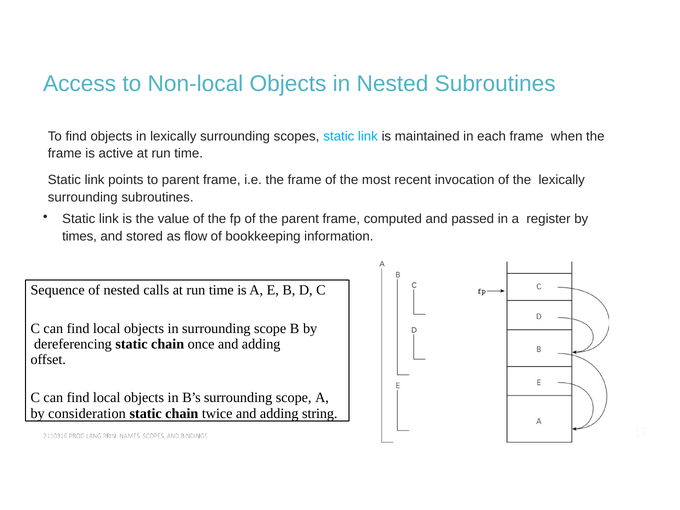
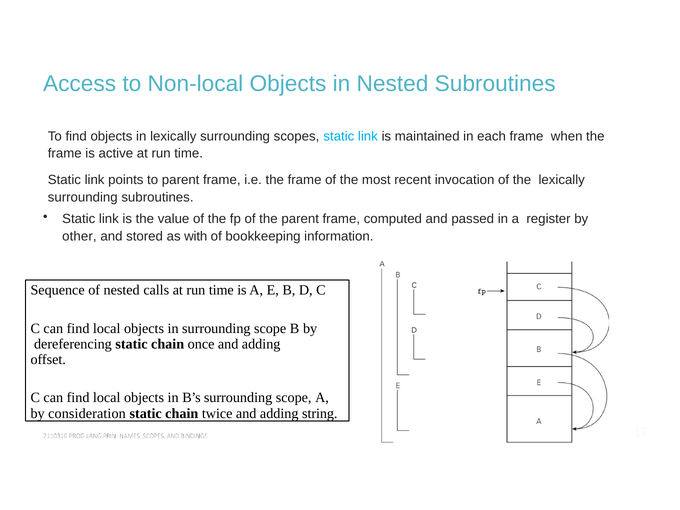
times: times -> other
flow: flow -> with
